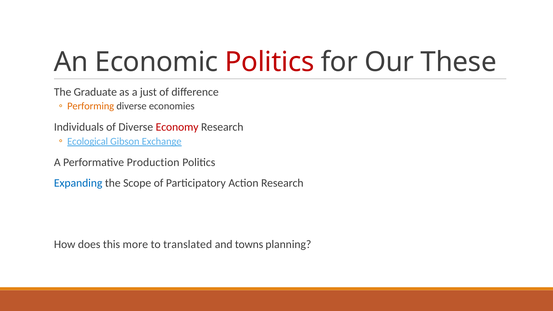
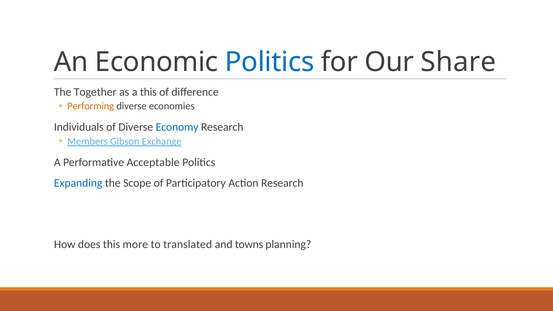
Politics at (270, 62) colour: red -> blue
These: These -> Share
Graduate: Graduate -> Together
a just: just -> this
Economy colour: red -> blue
Ecological: Ecological -> Members
Production: Production -> Acceptable
